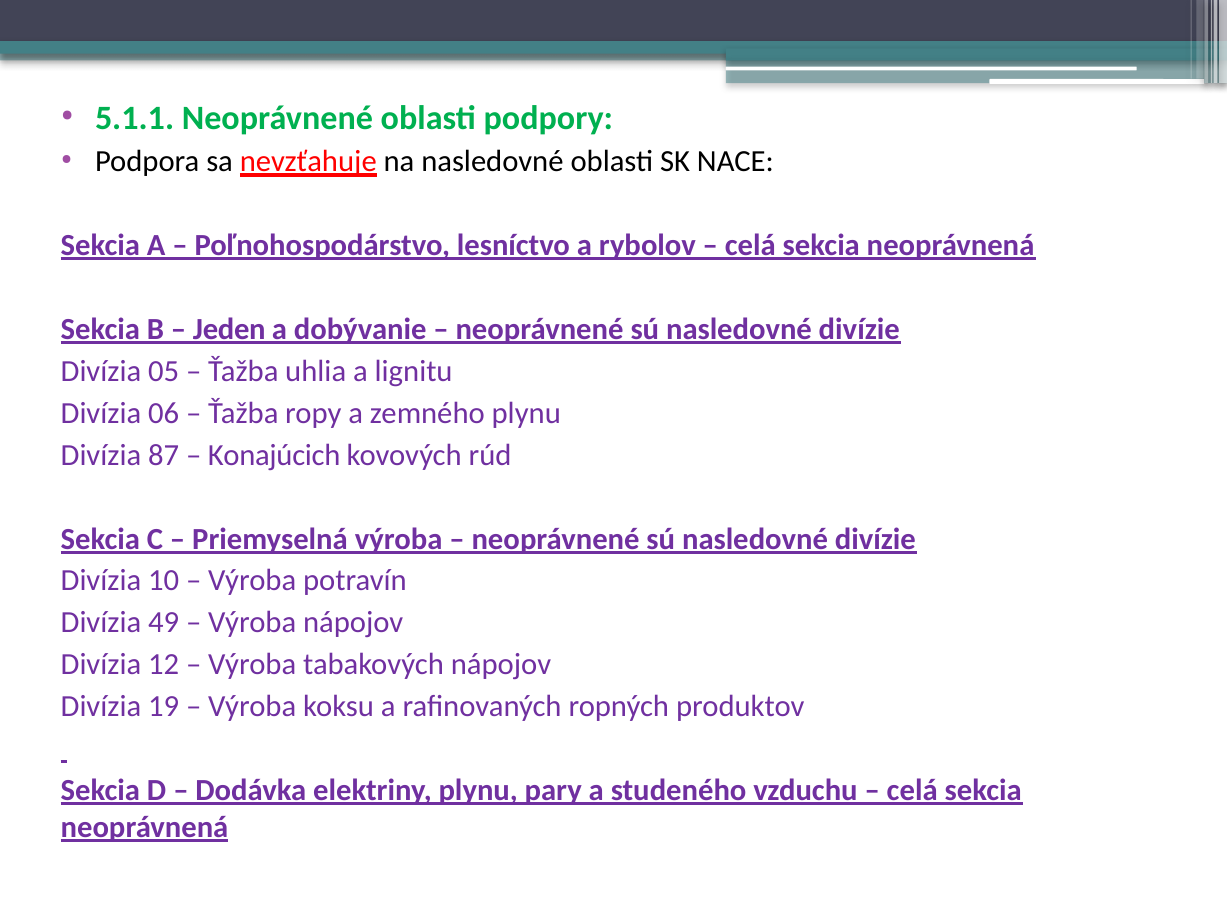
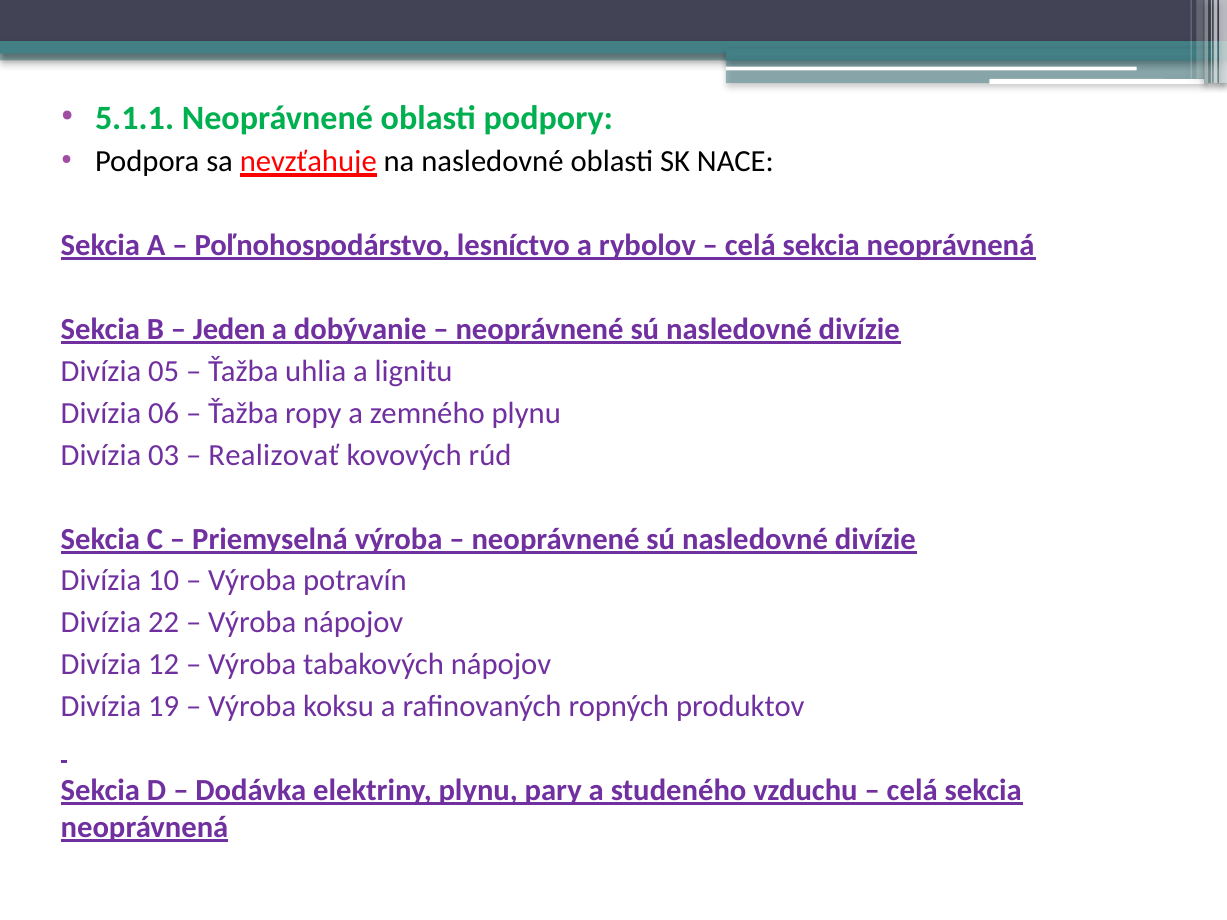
87: 87 -> 03
Konajúcich: Konajúcich -> Realizovať
49: 49 -> 22
